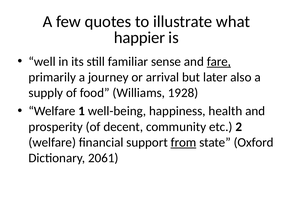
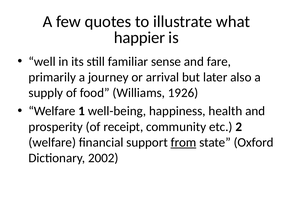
fare underline: present -> none
1928: 1928 -> 1926
decent: decent -> receipt
2061: 2061 -> 2002
